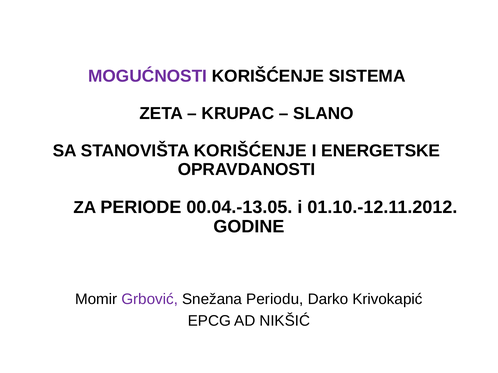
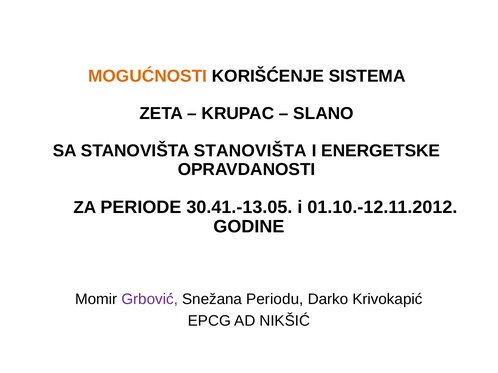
MOGUĆNOSTI colour: purple -> orange
STANOVIŠTA KORIŠĆENJE: KORIŠĆENJE -> STANOVIŠTA
00.04.-13.05: 00.04.-13.05 -> 30.41.-13.05
